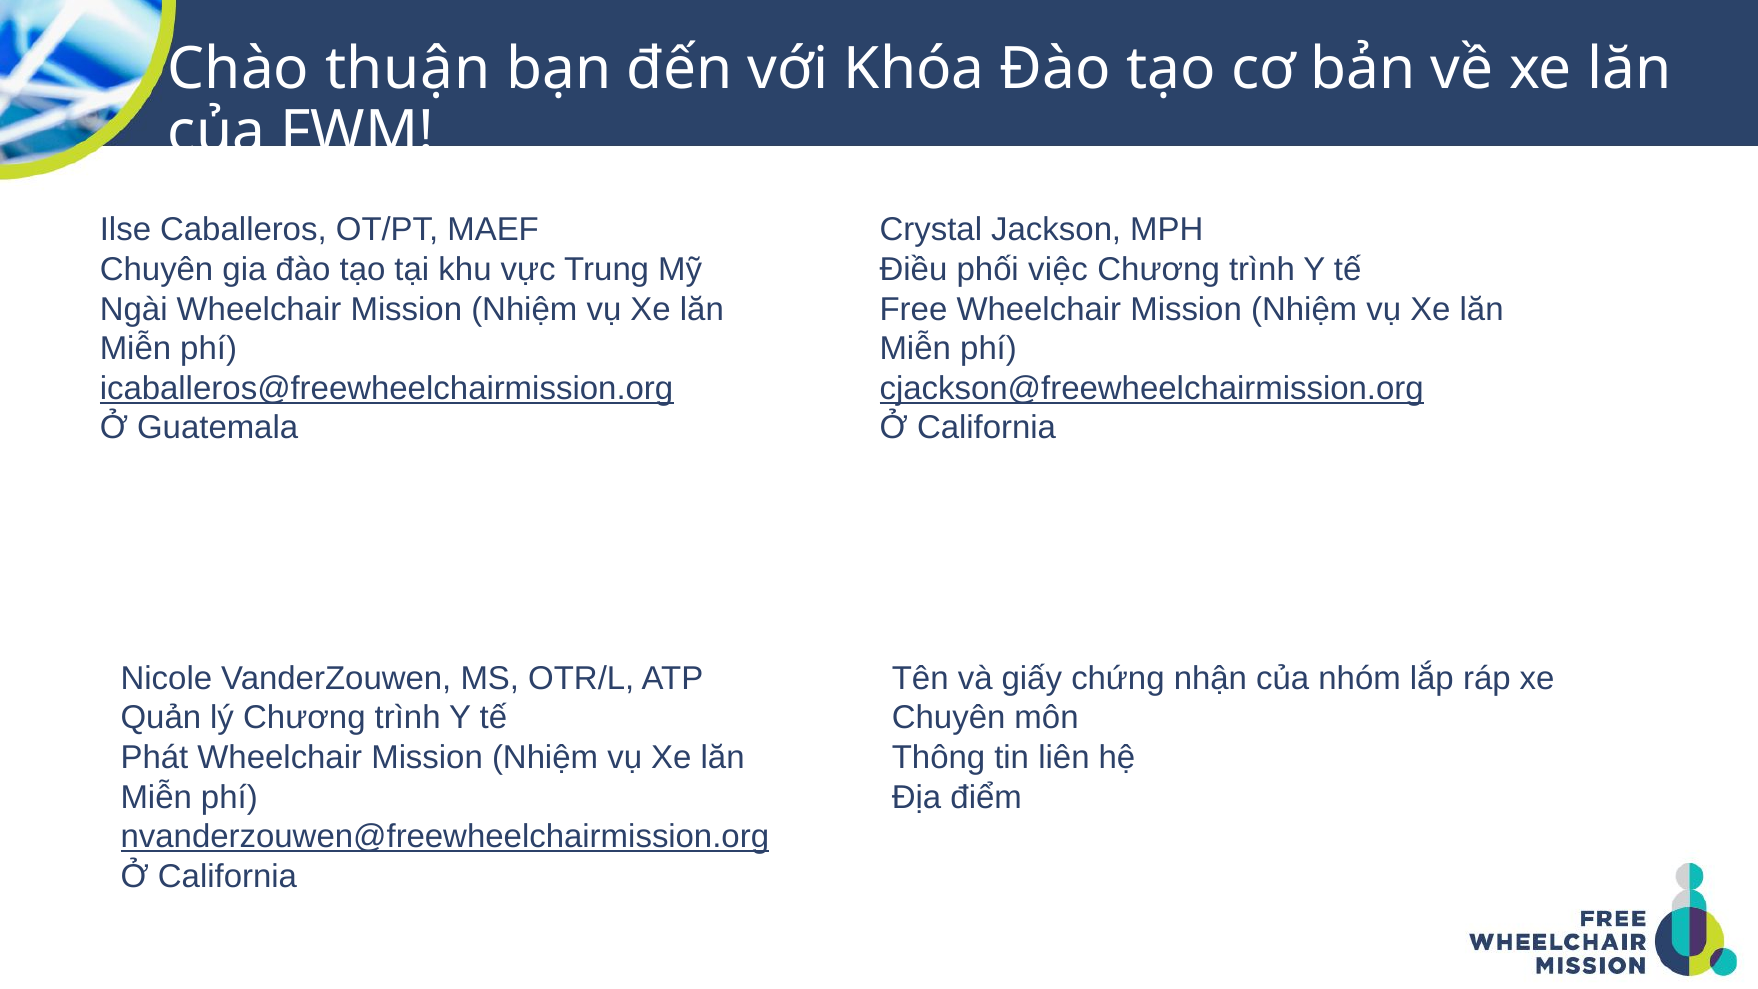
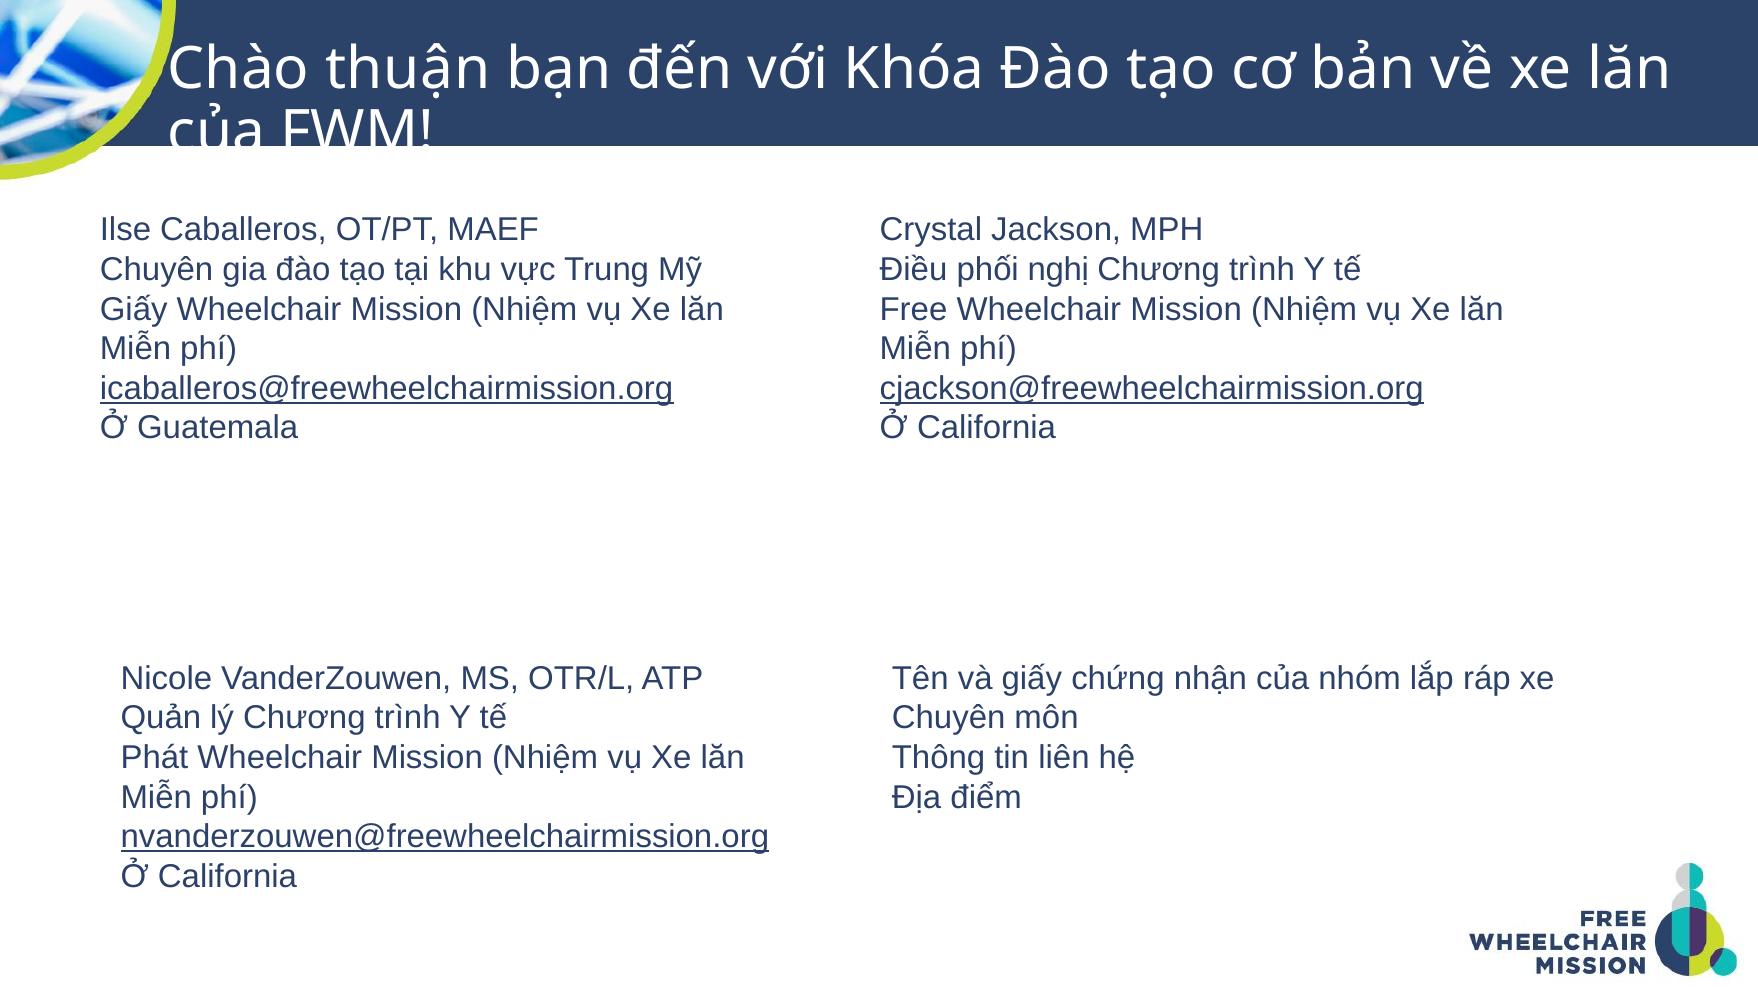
việc: việc -> nghị
Ngài at (134, 309): Ngài -> Giấy
